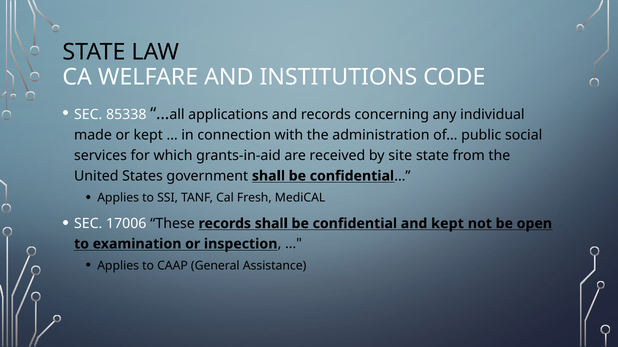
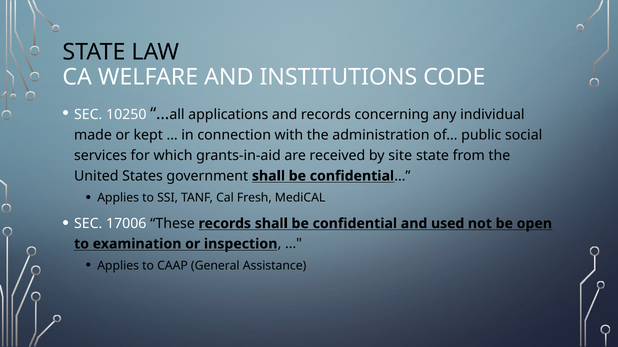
85338: 85338 -> 10250
and kept: kept -> used
